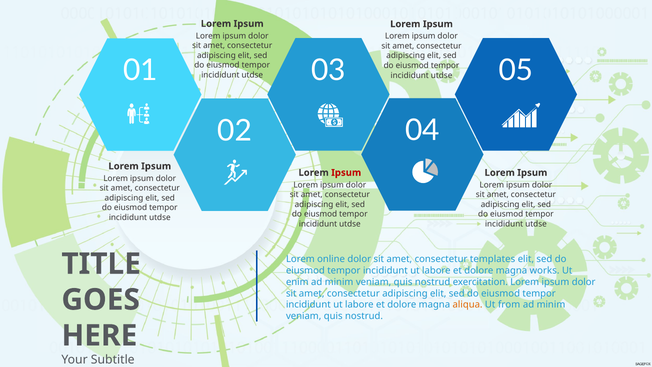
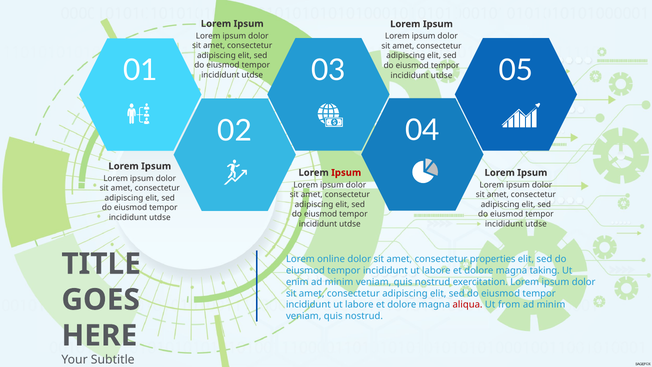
templates: templates -> properties
works: works -> taking
aliqua colour: orange -> red
